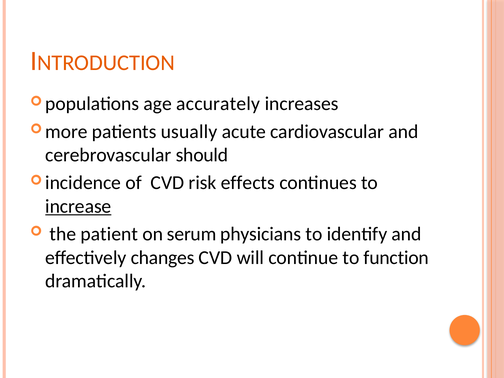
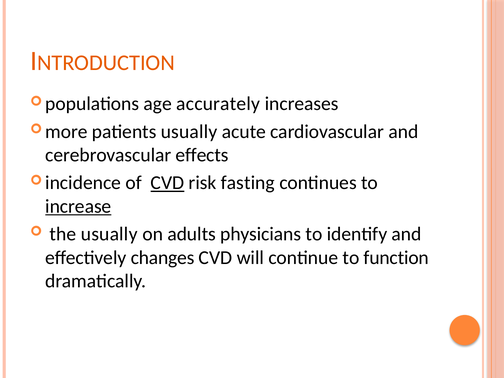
should: should -> effects
CVD at (167, 183) underline: none -> present
effects: effects -> fasting
the patient: patient -> usually
serum: serum -> adults
